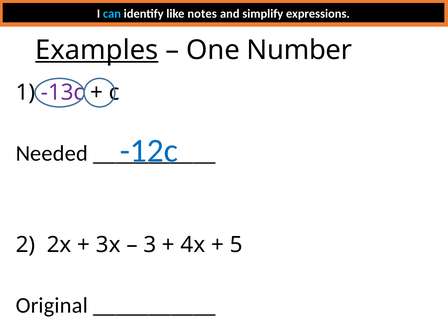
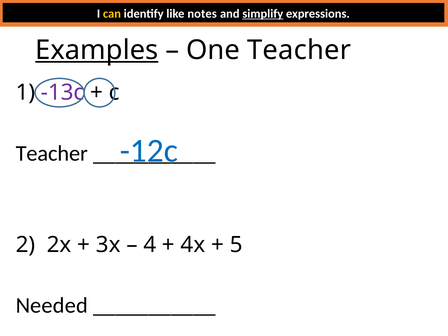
can colour: light blue -> yellow
simplify underline: none -> present
One Number: Number -> Teacher
Needed at (52, 153): Needed -> Teacher
3: 3 -> 4
Original: Original -> Needed
